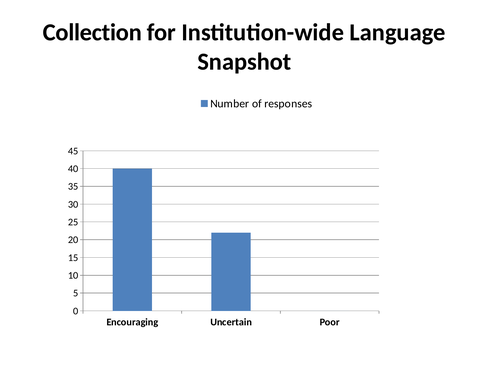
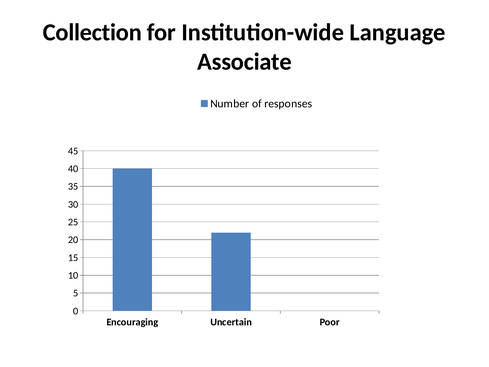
Snapshot: Snapshot -> Associate
